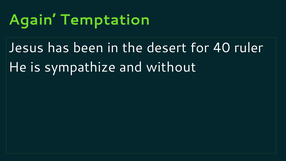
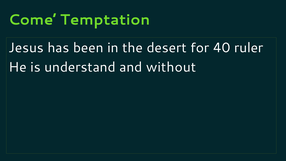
Again: Again -> Come
sympathize: sympathize -> understand
